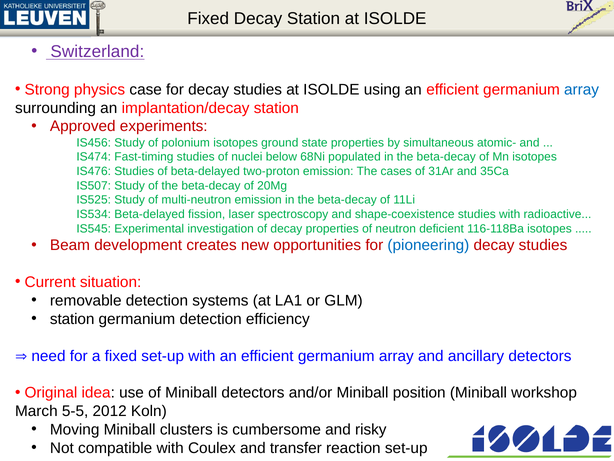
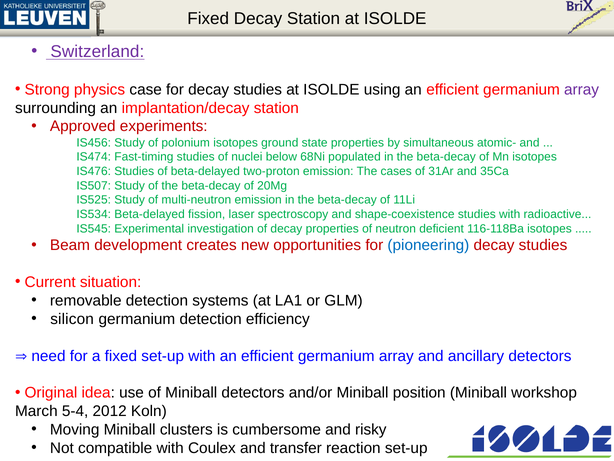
array at (582, 89) colour: blue -> purple
station at (72, 319): station -> silicon
5-5: 5-5 -> 5-4
